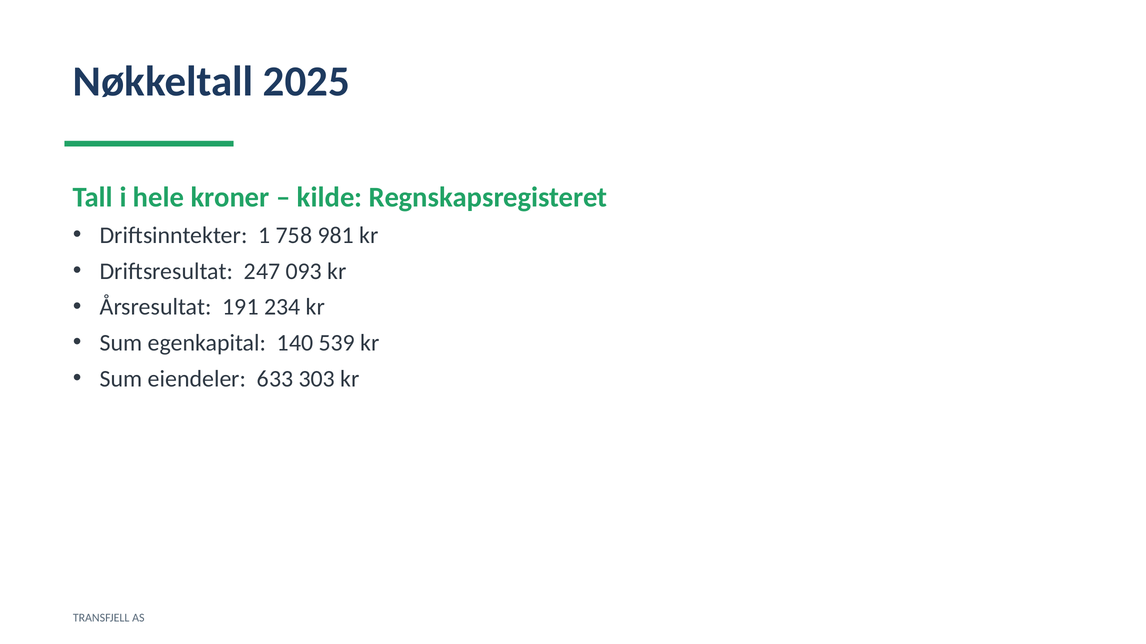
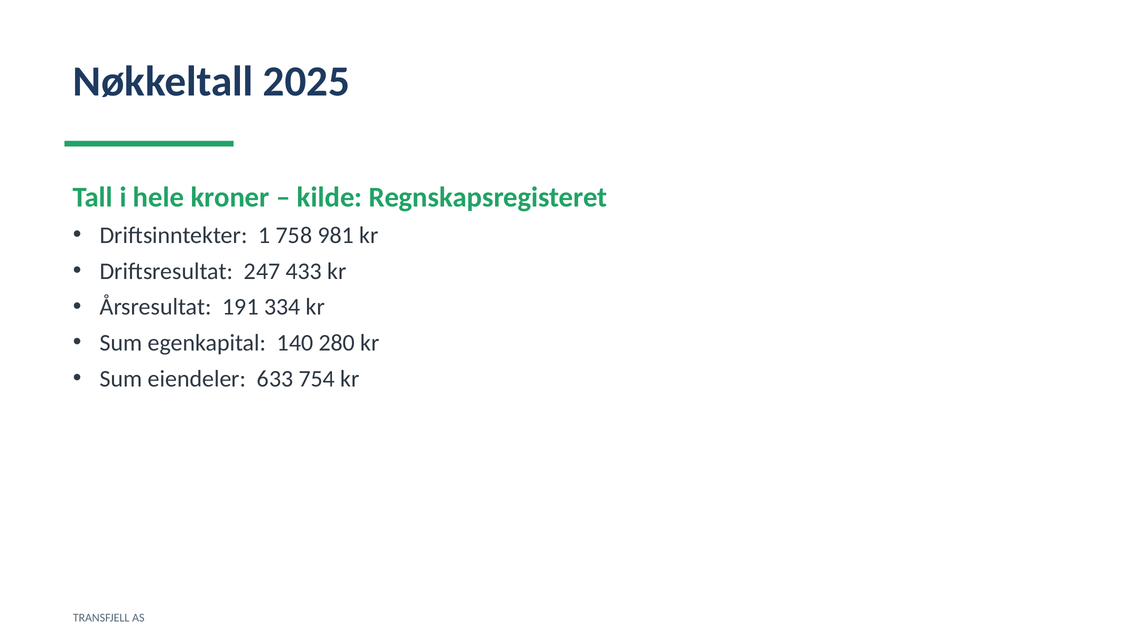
093: 093 -> 433
234: 234 -> 334
539: 539 -> 280
303: 303 -> 754
